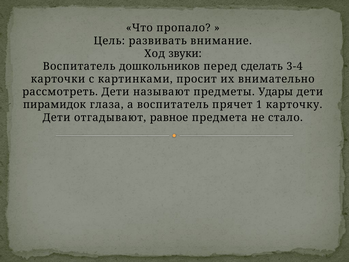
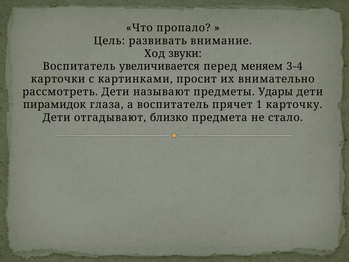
дошкольников: дошкольников -> увеличивается
сделать: сделать -> меняем
равное: равное -> близко
